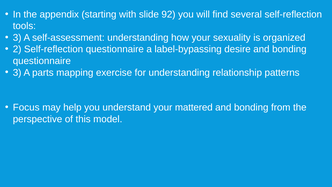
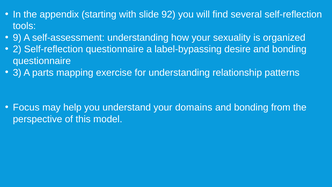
3 at (17, 38): 3 -> 9
mattered: mattered -> domains
